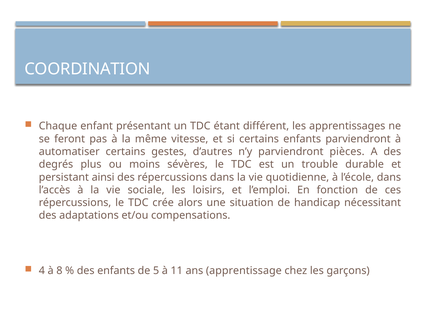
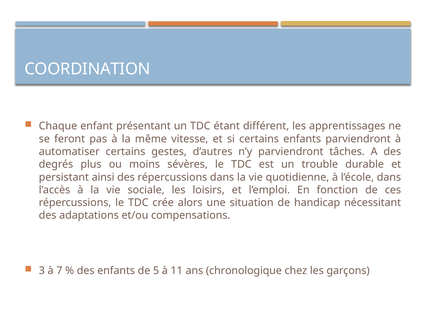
pièces: pièces -> tâches
4: 4 -> 3
8: 8 -> 7
apprentissage: apprentissage -> chronologique
